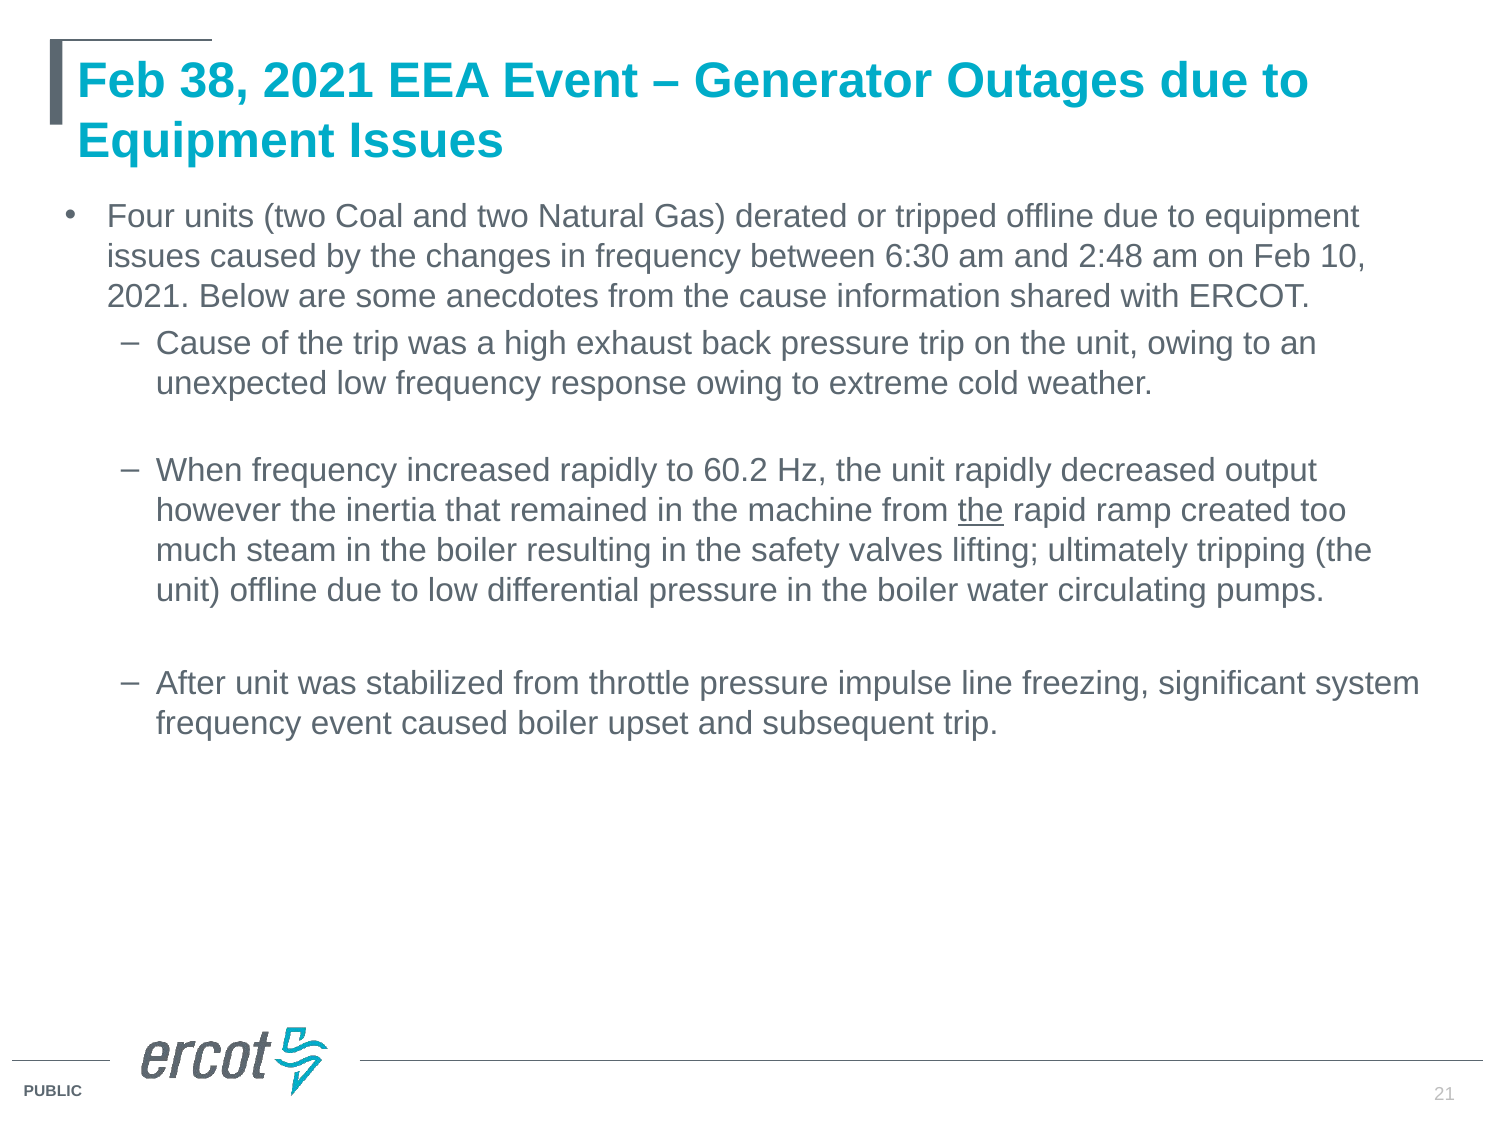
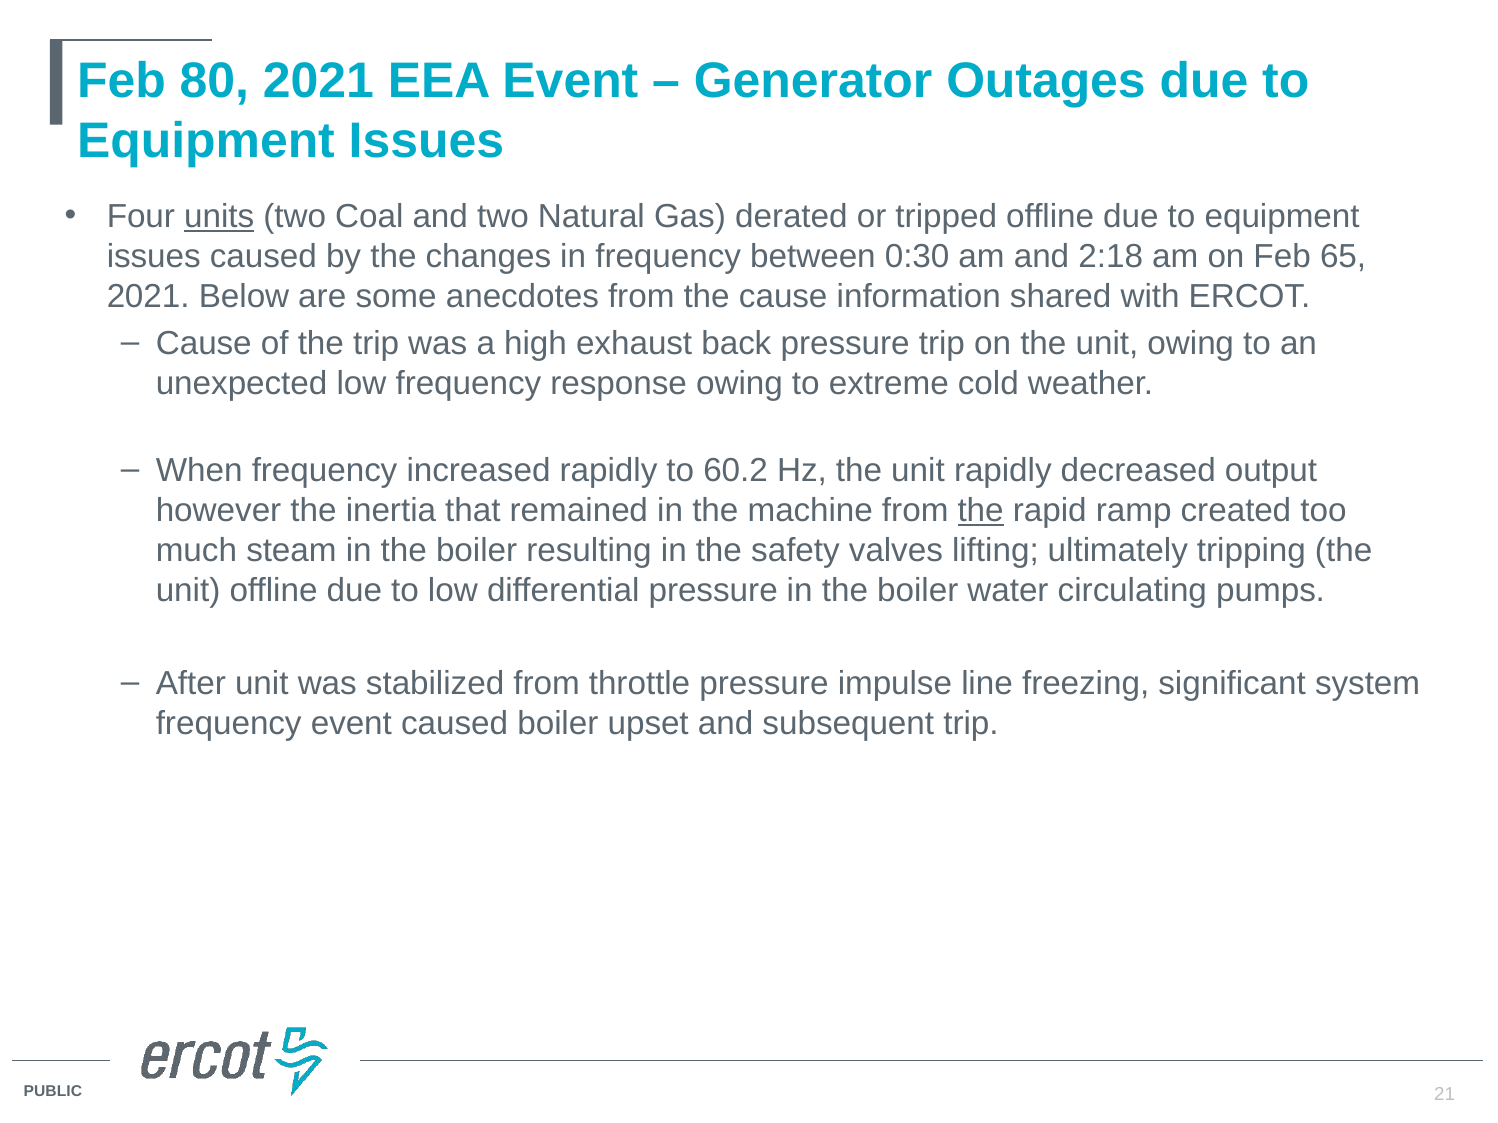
38: 38 -> 80
units underline: none -> present
6:30: 6:30 -> 0:30
2:48: 2:48 -> 2:18
10: 10 -> 65
